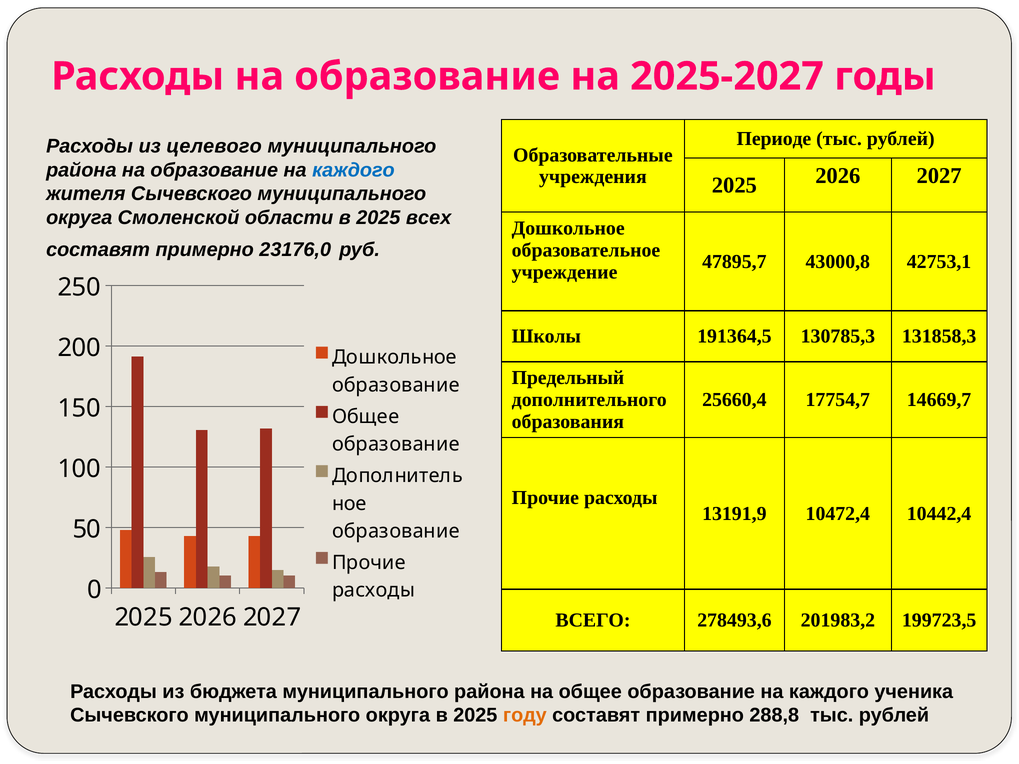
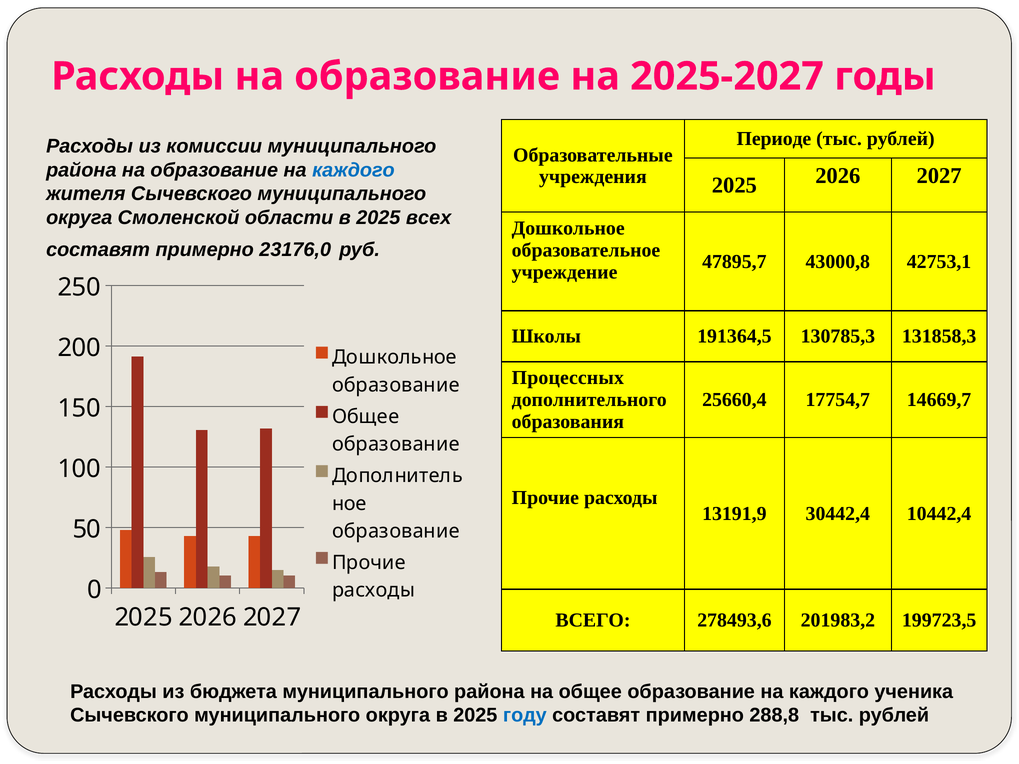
целевого: целевого -> комиссии
Предельный: Предельный -> Процессных
10472,4: 10472,4 -> 30442,4
году colour: orange -> blue
